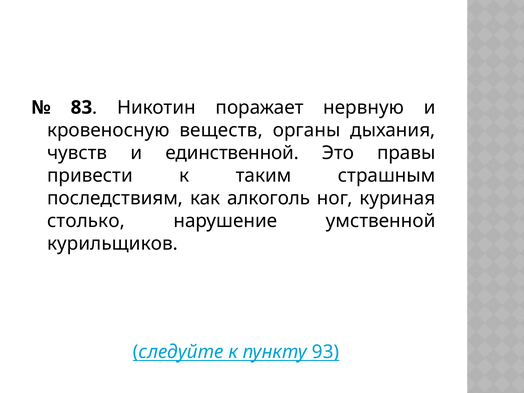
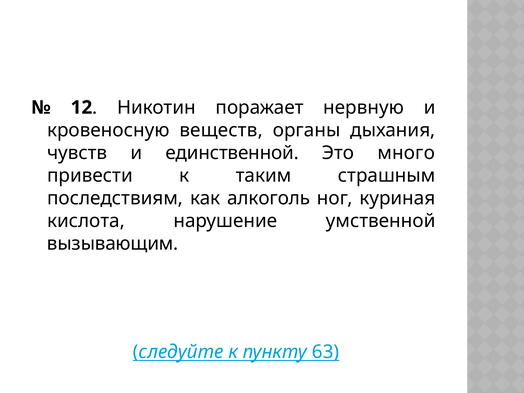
83: 83 -> 12
правы: правы -> много
столько: столько -> кислота
курильщиков: курильщиков -> вызывающим
93: 93 -> 63
